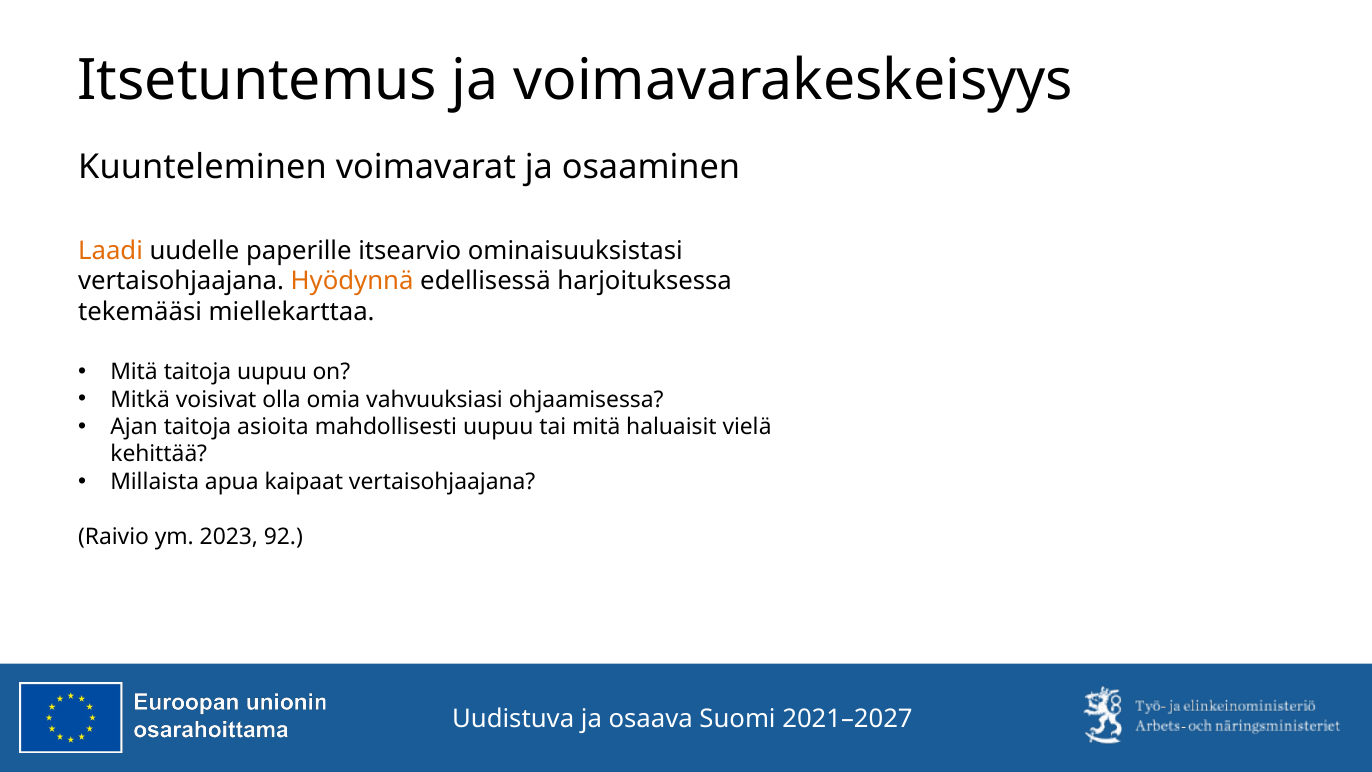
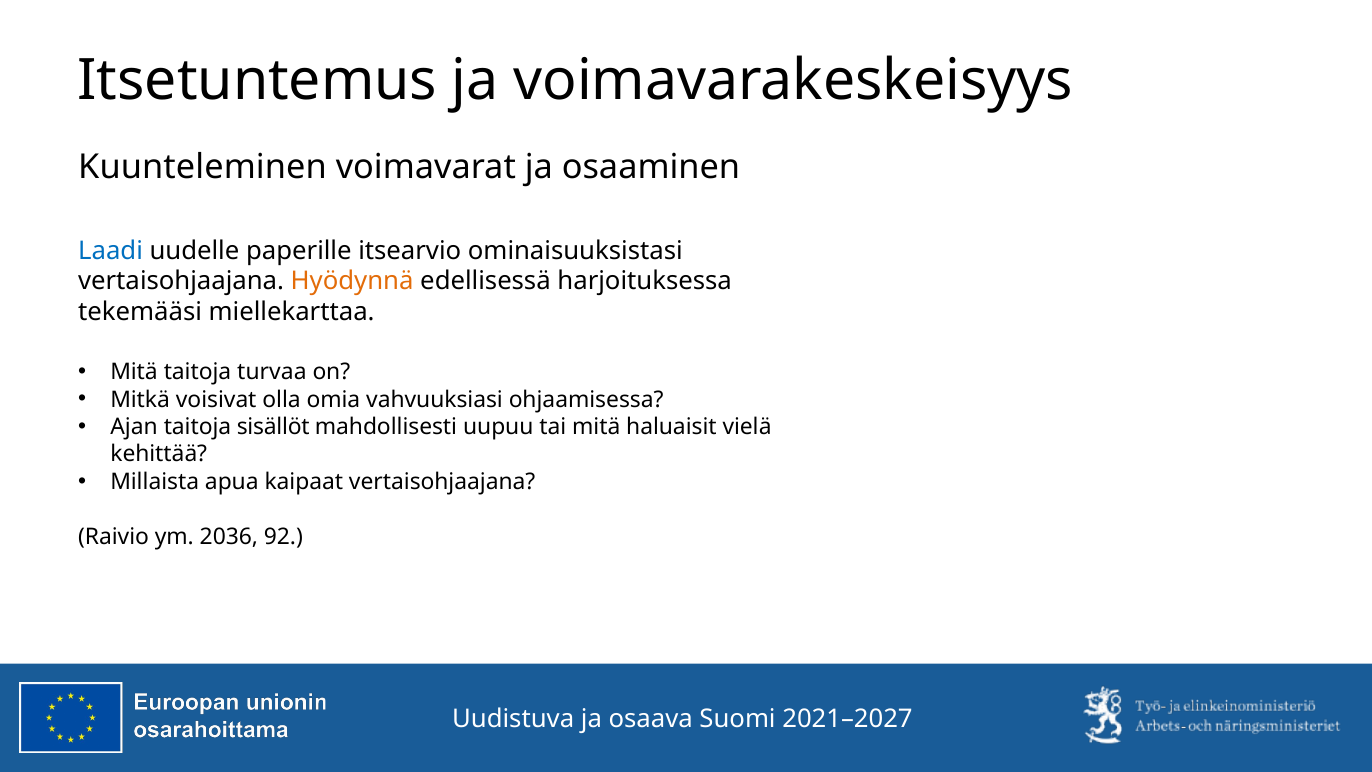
Laadi colour: orange -> blue
taitoja uupuu: uupuu -> turvaa
asioita: asioita -> sisällöt
2023: 2023 -> 2036
